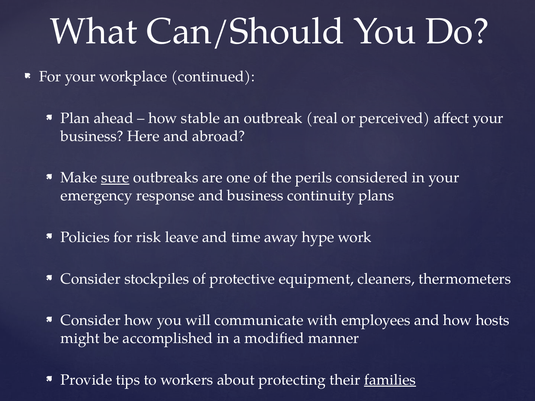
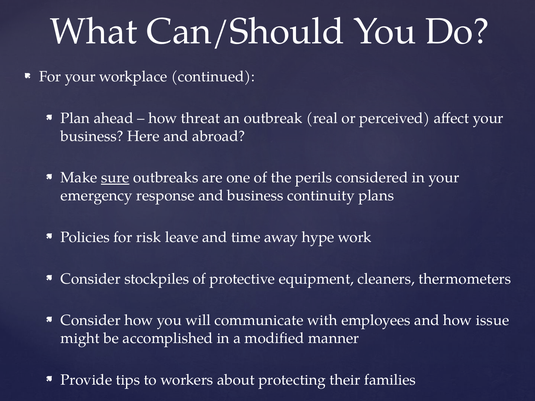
stable: stable -> threat
hosts: hosts -> issue
families underline: present -> none
